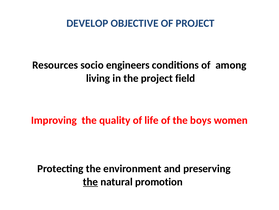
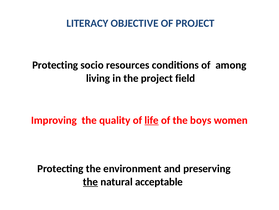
DEVELOP: DEVELOP -> LITERACY
Resources at (55, 65): Resources -> Protecting
engineers: engineers -> resources
life underline: none -> present
promotion: promotion -> acceptable
